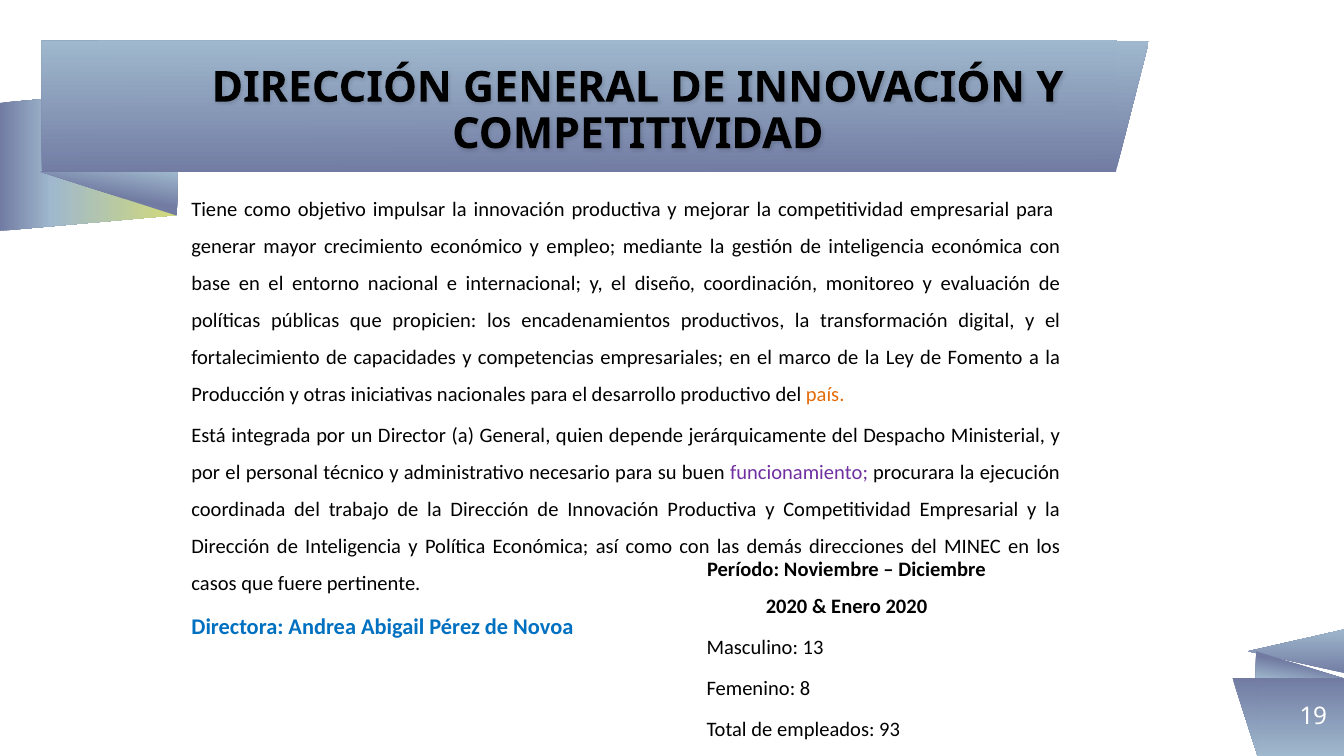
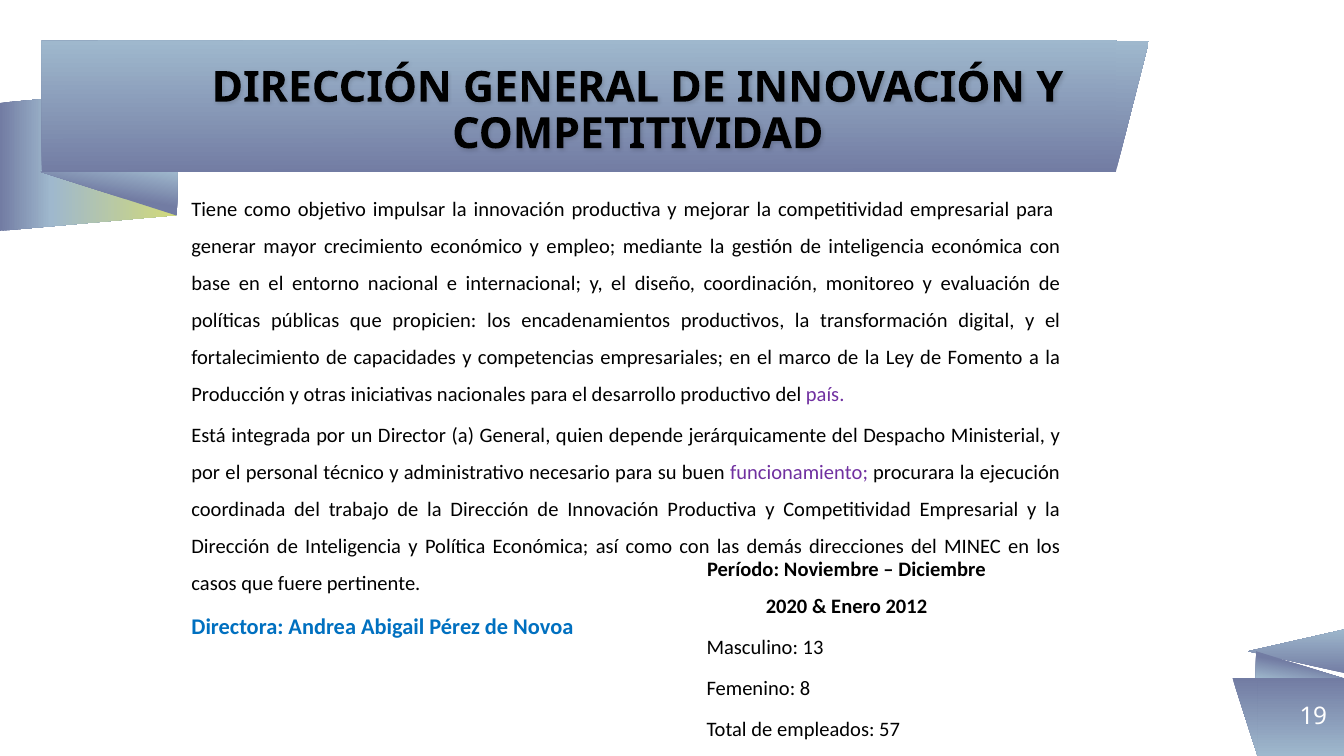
país colour: orange -> purple
Enero 2020: 2020 -> 2012
93: 93 -> 57
